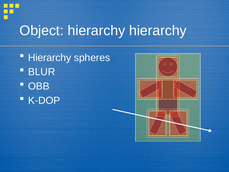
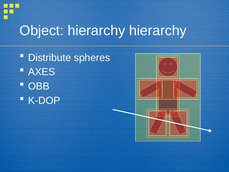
Hierarchy at (50, 58): Hierarchy -> Distribute
BLUR: BLUR -> AXES
